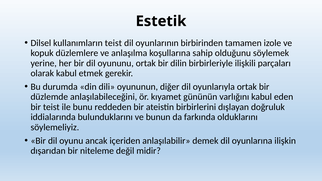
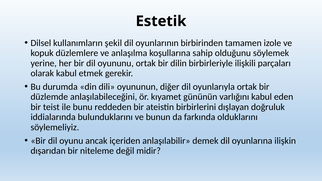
kullanımların teist: teist -> şekil
